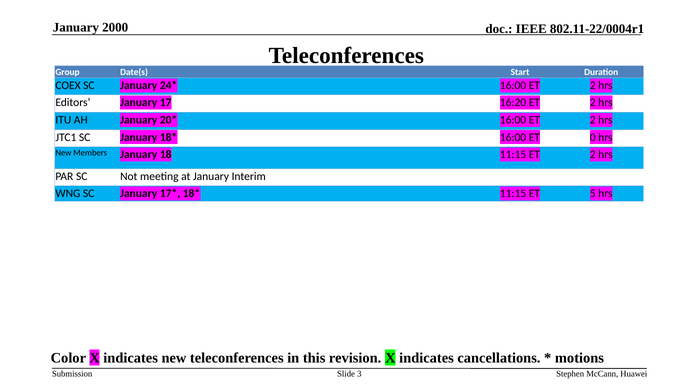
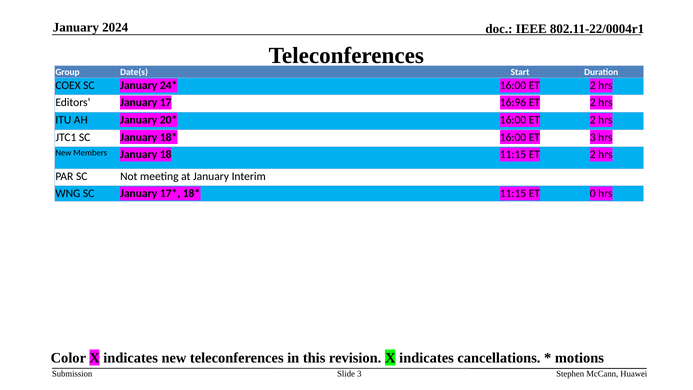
2000: 2000 -> 2024
16:20: 16:20 -> 16:96
ET 0: 0 -> 3
5: 5 -> 0
